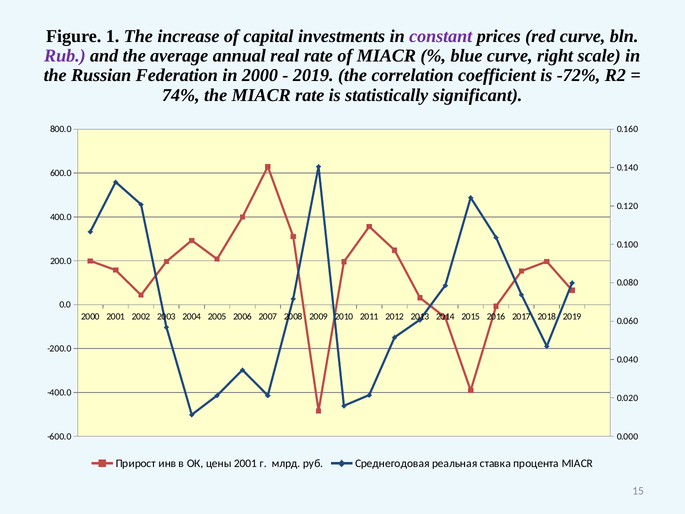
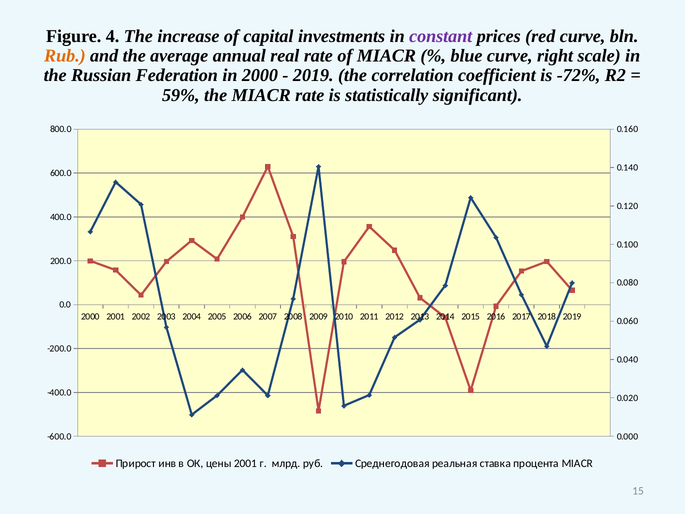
1: 1 -> 4
Rub colour: purple -> orange
74%: 74% -> 59%
